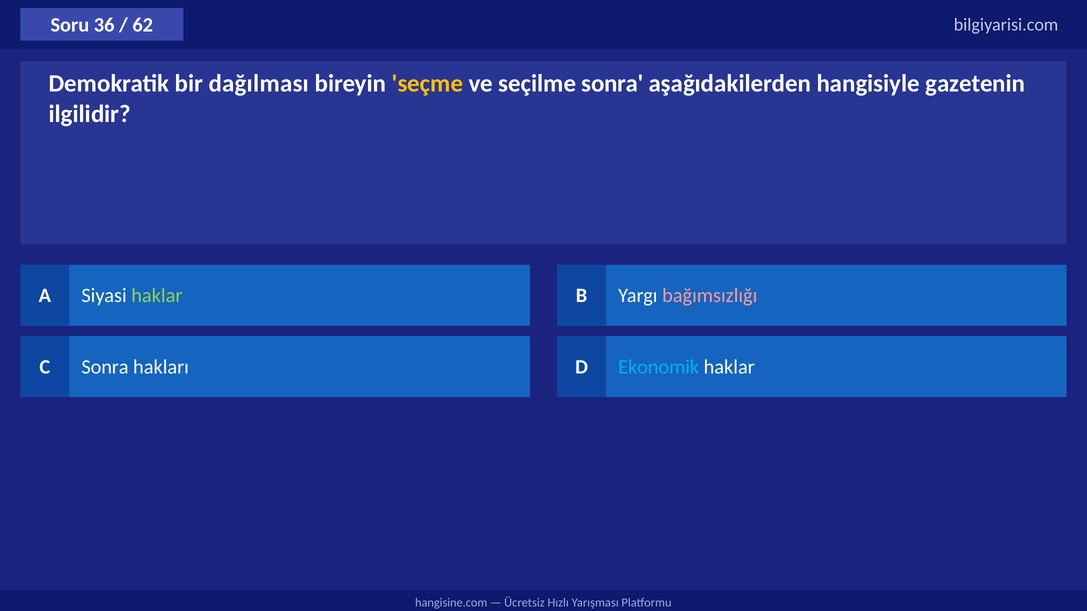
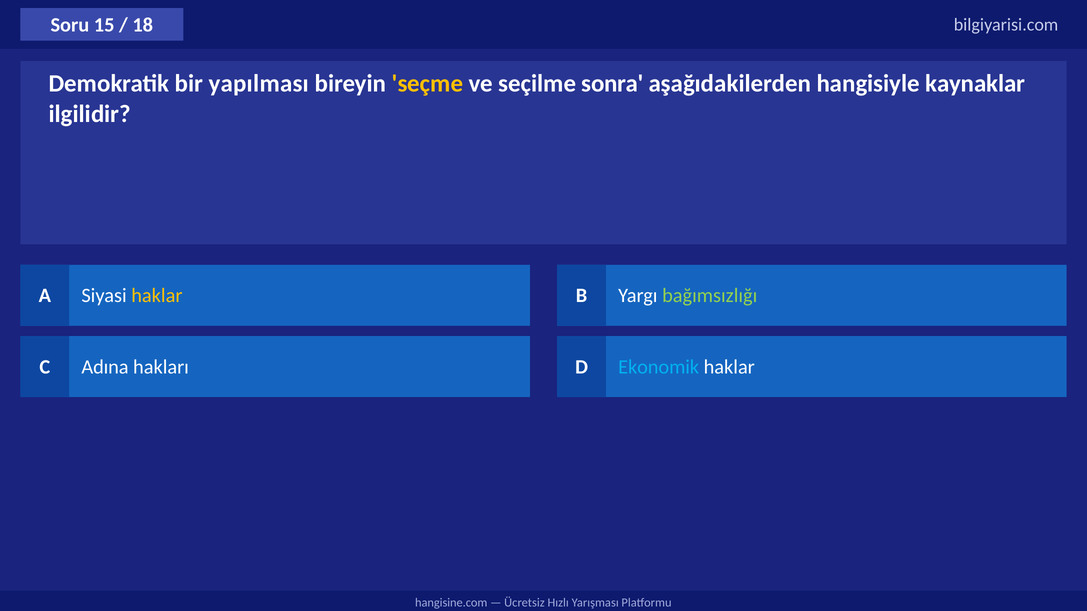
36: 36 -> 15
62: 62 -> 18
dağılması: dağılması -> yapılması
gazetenin: gazetenin -> kaynaklar
haklar at (157, 296) colour: light green -> yellow
bağımsızlığı colour: pink -> light green
C Sonra: Sonra -> Adına
